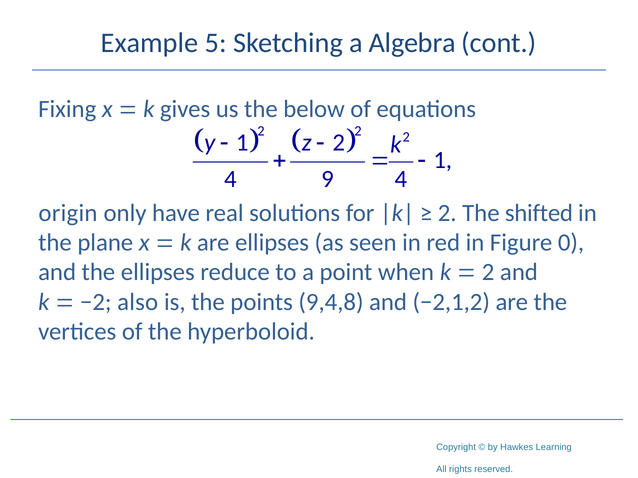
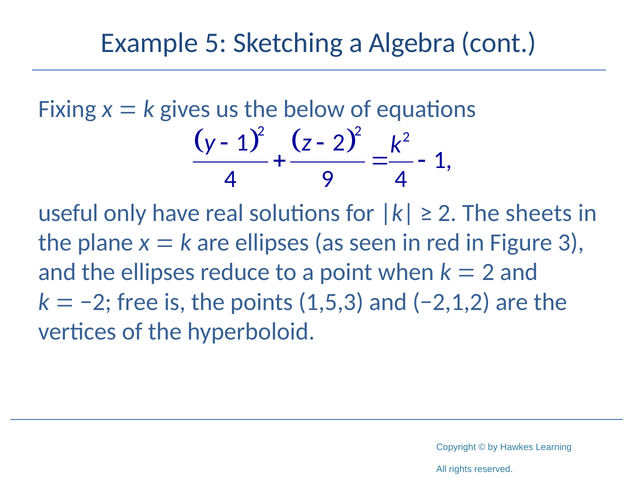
origin: origin -> useful
shifted: shifted -> sheets
0: 0 -> 3
also: also -> free
9,4,8: 9,4,8 -> 1,5,3
